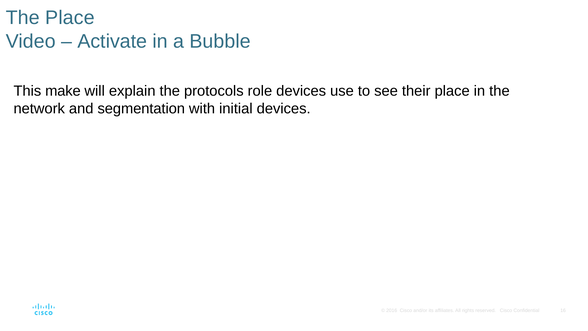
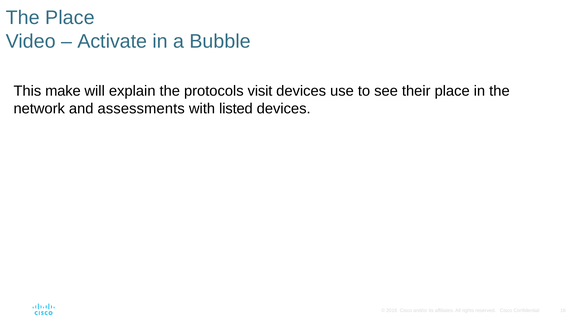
role: role -> visit
segmentation: segmentation -> assessments
initial: initial -> listed
